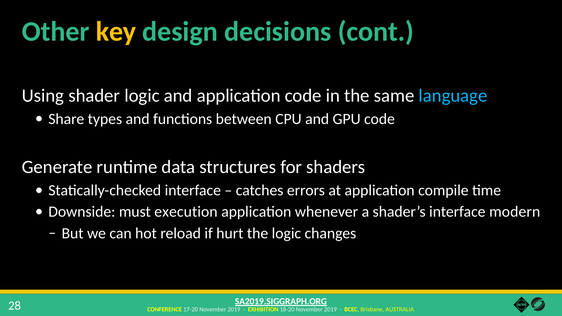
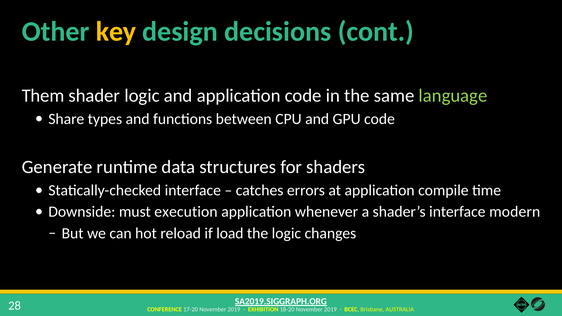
Using: Using -> Them
language colour: light blue -> light green
hurt: hurt -> load
